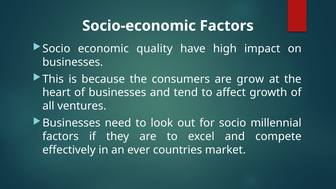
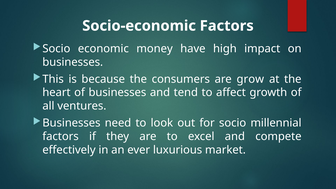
quality: quality -> money
countries: countries -> luxurious
